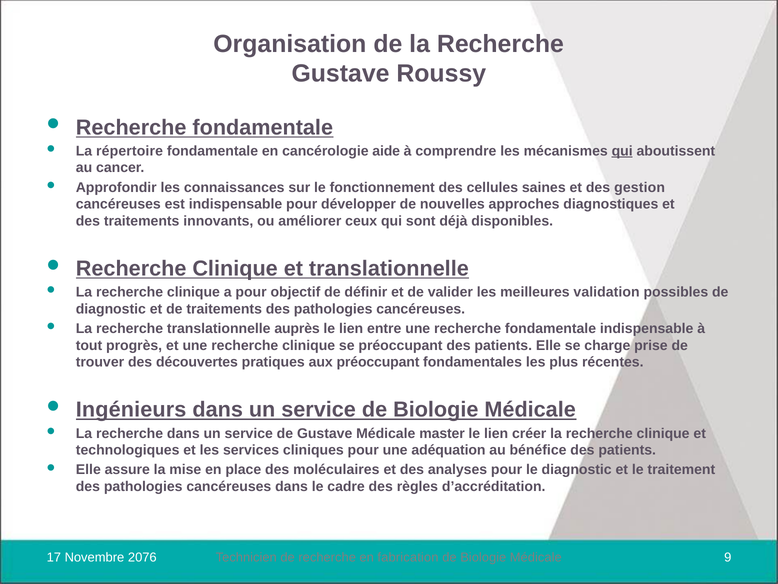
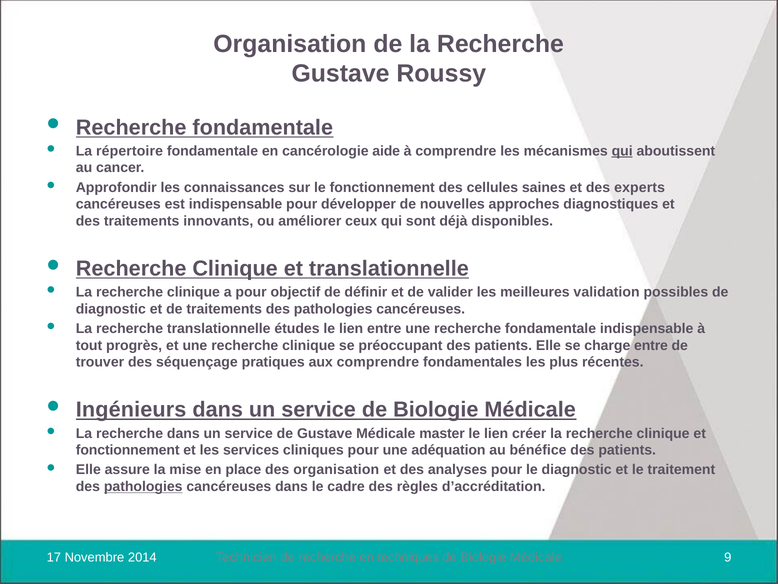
gestion: gestion -> experts
auprès: auprès -> études
charge prise: prise -> entre
découvertes: découvertes -> séquençage
aux préoccupant: préoccupant -> comprendre
technologiques at (128, 450): technologiques -> fonctionnement
des moléculaires: moléculaires -> organisation
pathologies at (143, 486) underline: none -> present
2076: 2076 -> 2014
fabrication: fabrication -> techniques
